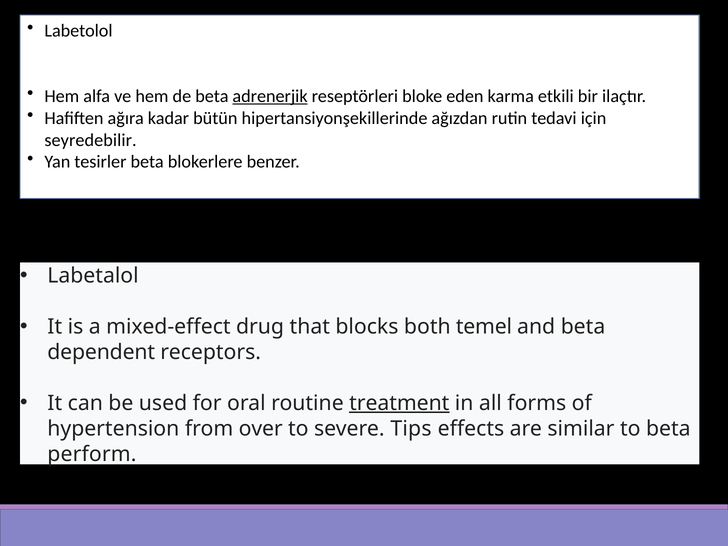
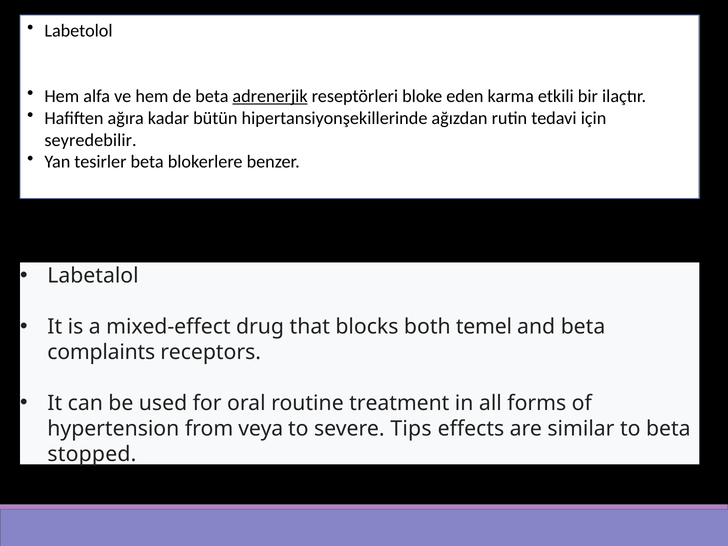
dependent: dependent -> complaints
treatment underline: present -> none
over: over -> veya
perform: perform -> stopped
